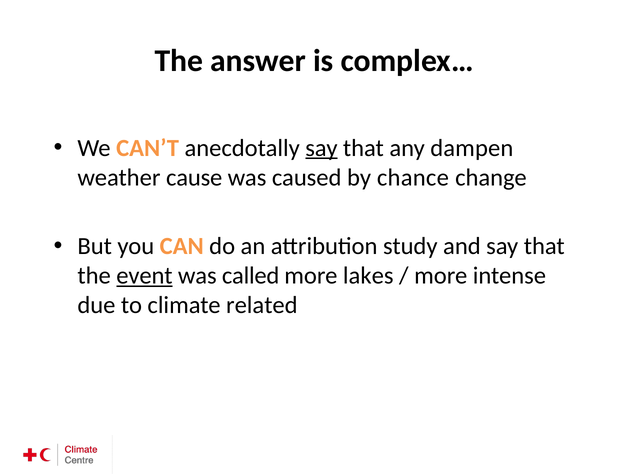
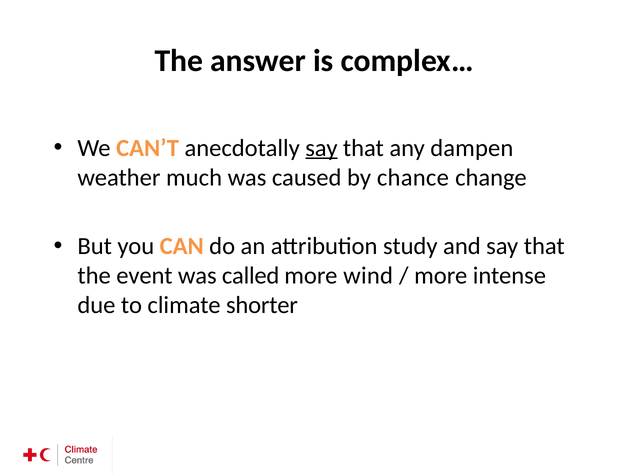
cause: cause -> much
event underline: present -> none
lakes: lakes -> wind
related: related -> shorter
